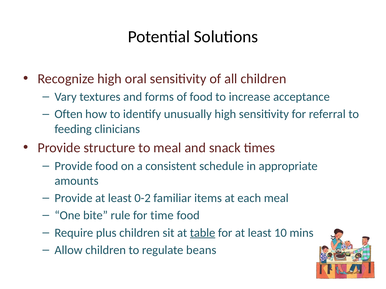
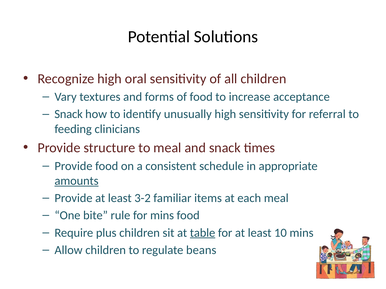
Often at (69, 114): Often -> Snack
amounts underline: none -> present
0-2: 0-2 -> 3-2
for time: time -> mins
